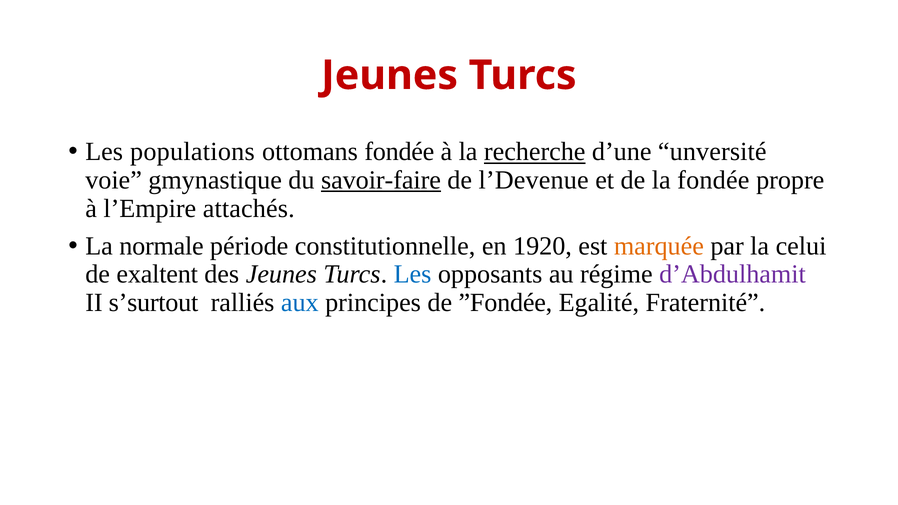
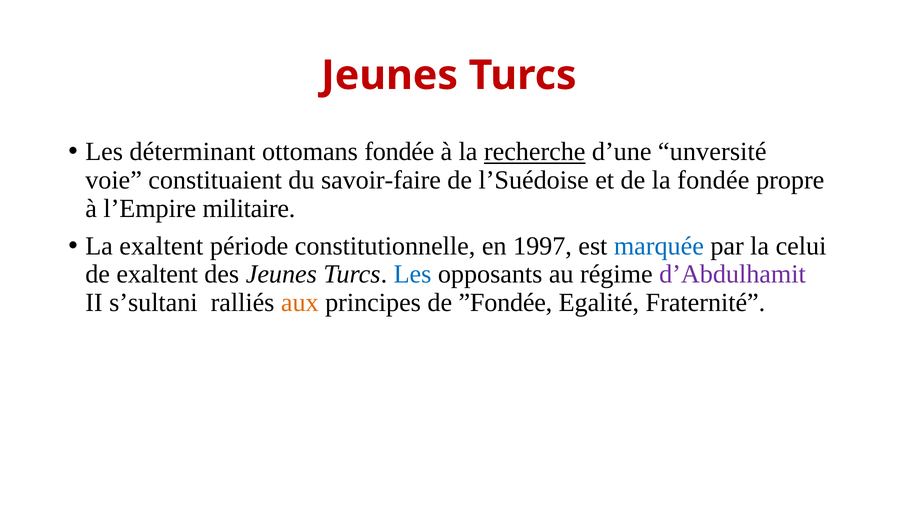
populations: populations -> déterminant
gmynastique: gmynastique -> constituaient
savoir-faire underline: present -> none
l’Devenue: l’Devenue -> l’Suédoise
attachés: attachés -> militaire
La normale: normale -> exaltent
1920: 1920 -> 1997
marquée colour: orange -> blue
s’surtout: s’surtout -> s’sultani
aux colour: blue -> orange
